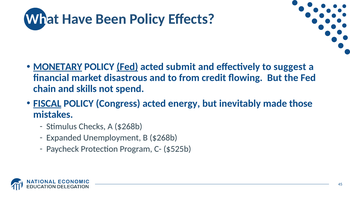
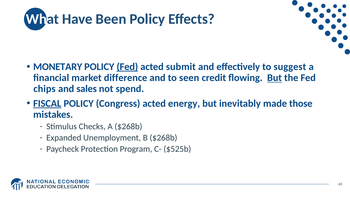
MONETARY underline: present -> none
disastrous: disastrous -> difference
from: from -> seen
But at (275, 78) underline: none -> present
chain: chain -> chips
skills: skills -> sales
